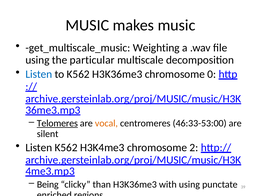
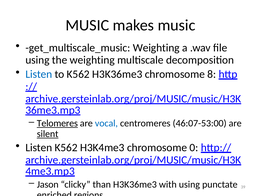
the particular: particular -> weighting
0: 0 -> 8
vocal colour: orange -> blue
46:33-53:00: 46:33-53:00 -> 46:07-53:00
silent underline: none -> present
2: 2 -> 0
Being: Being -> Jason
